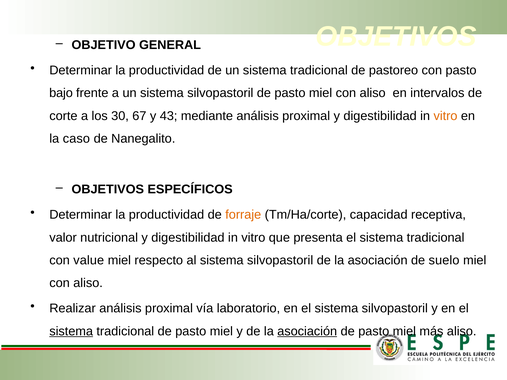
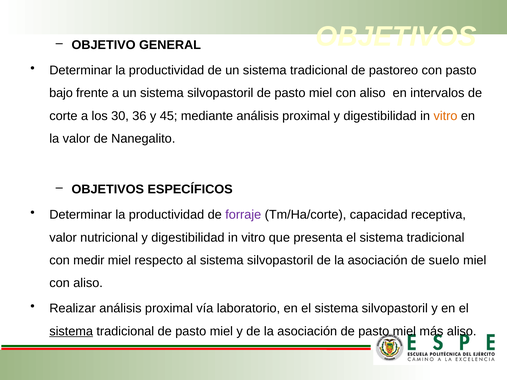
67: 67 -> 36
43: 43 -> 45
la caso: caso -> valor
forraje colour: orange -> purple
value: value -> medir
asociación at (307, 331) underline: present -> none
